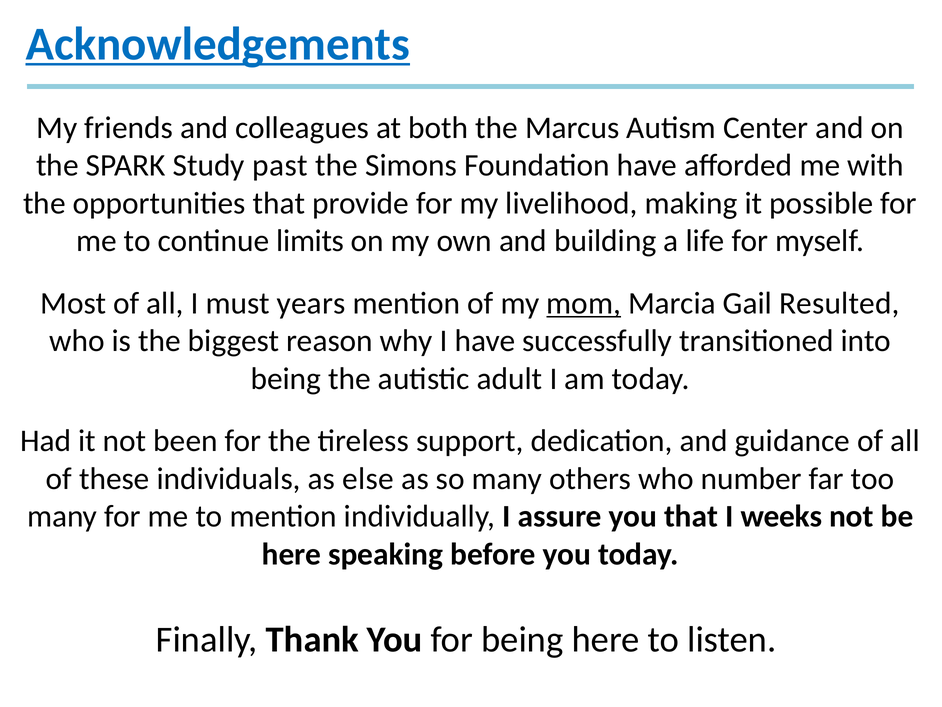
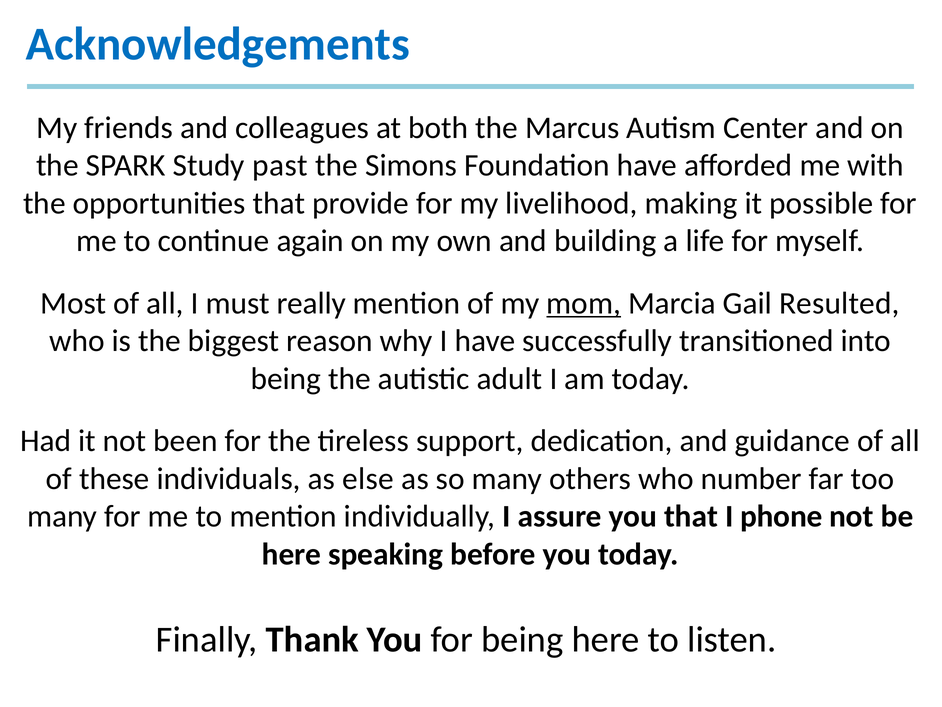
Acknowledgements underline: present -> none
limits: limits -> again
years: years -> really
weeks: weeks -> phone
